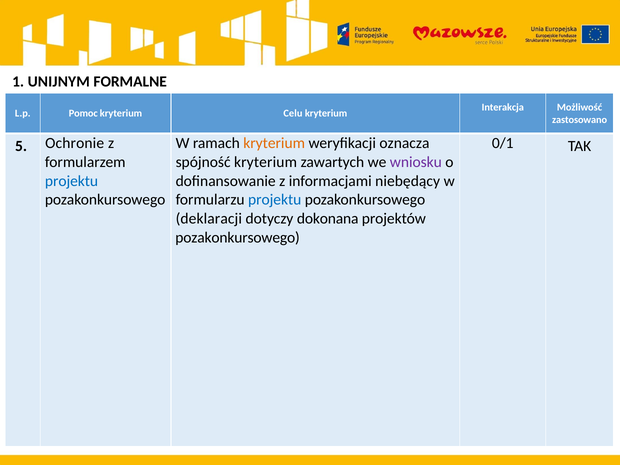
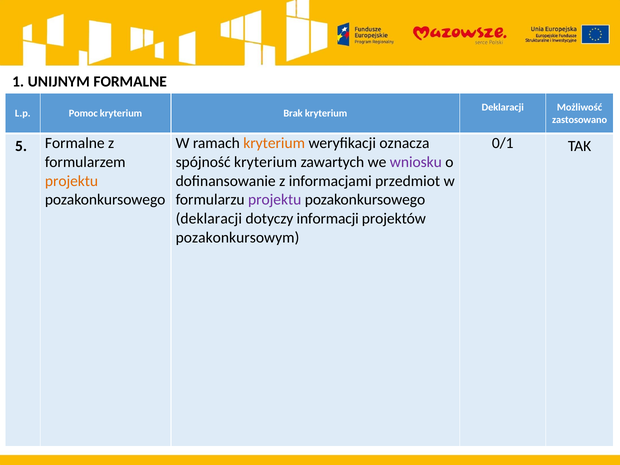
Interakcja at (503, 107): Interakcja -> Deklaracji
Celu: Celu -> Brak
5 Ochronie: Ochronie -> Formalne
projektu at (72, 181) colour: blue -> orange
niebędący: niebędący -> przedmiot
projektu at (275, 200) colour: blue -> purple
dokonana: dokonana -> informacji
pozakonkursowego at (238, 238): pozakonkursowego -> pozakonkursowym
